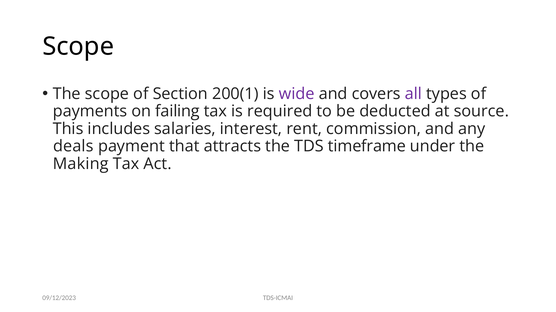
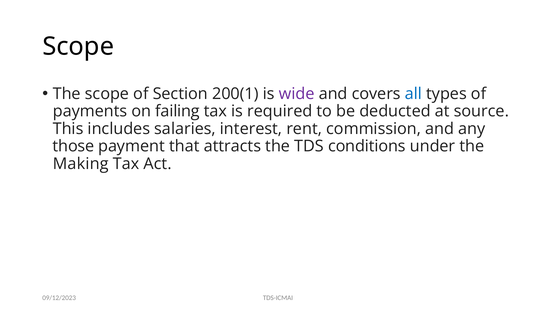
all colour: purple -> blue
deals: deals -> those
timeframe: timeframe -> conditions
